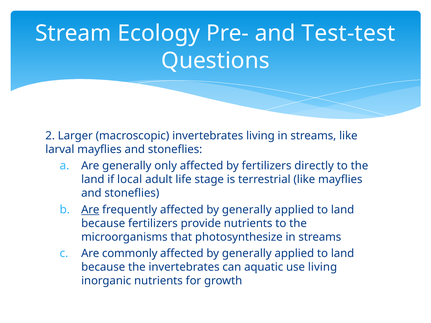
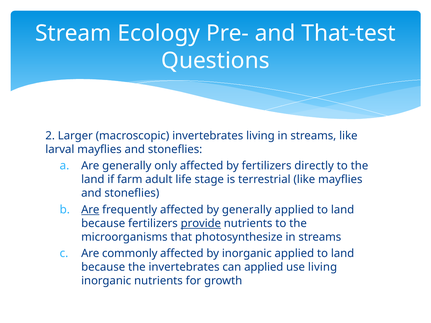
Test-test: Test-test -> That-test
local: local -> farm
provide underline: none -> present
generally at (247, 254): generally -> inorganic
can aquatic: aquatic -> applied
